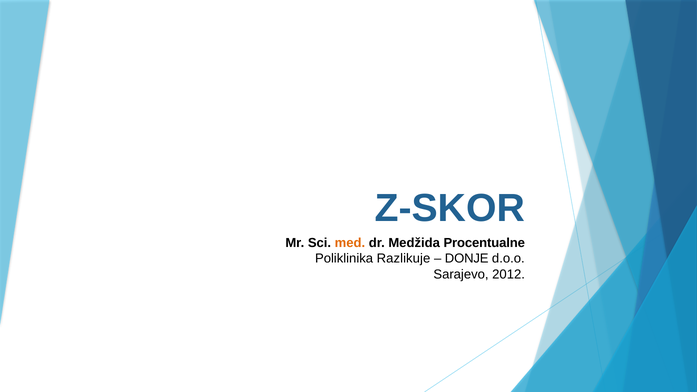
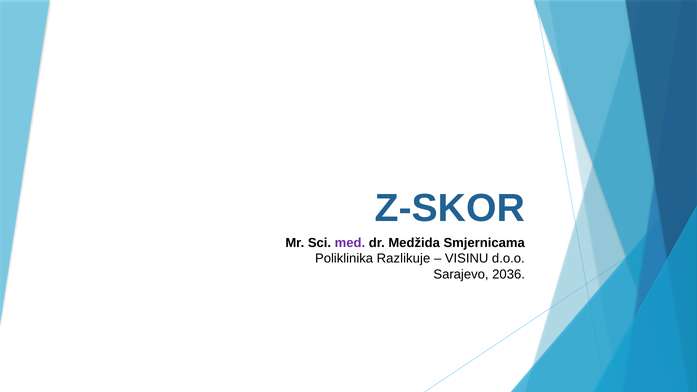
med colour: orange -> purple
Procentualne: Procentualne -> Smjernicama
DONJE: DONJE -> VISINU
2012: 2012 -> 2036
